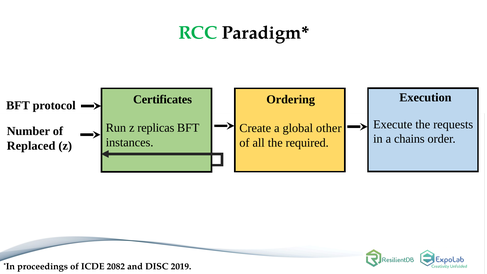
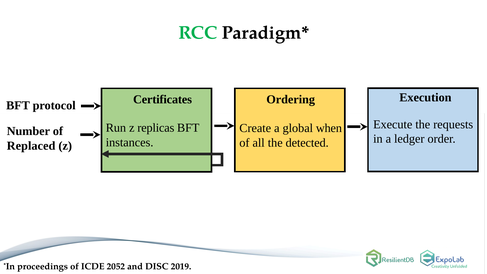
other: other -> when
chains: chains -> ledger
required: required -> detected
2082: 2082 -> 2052
